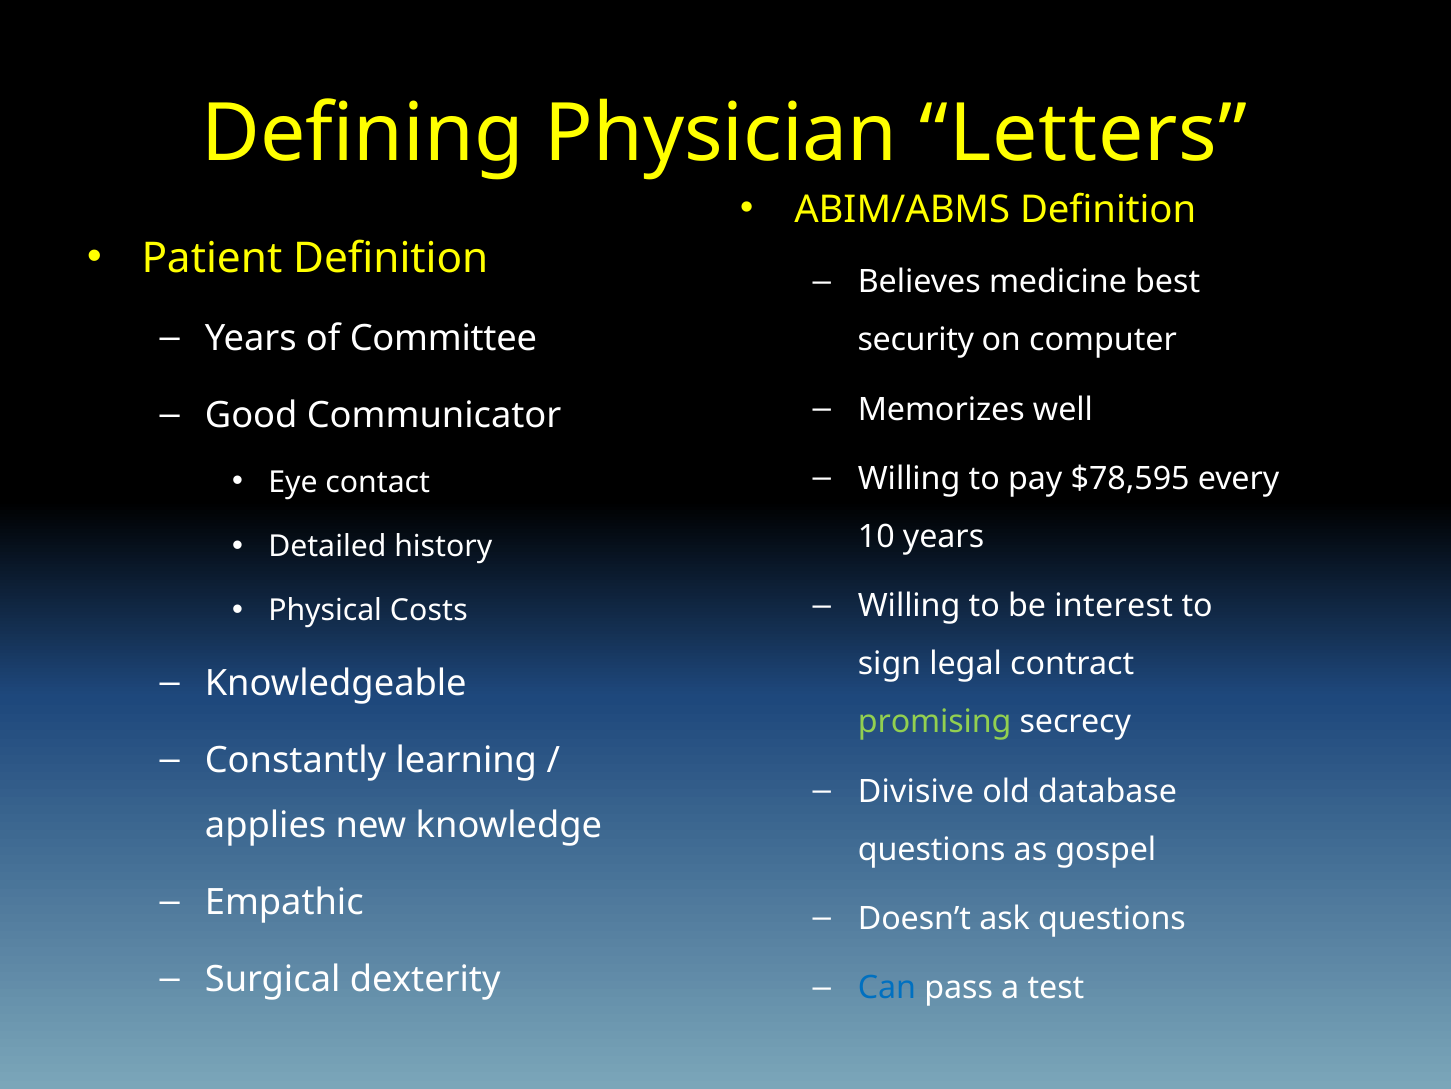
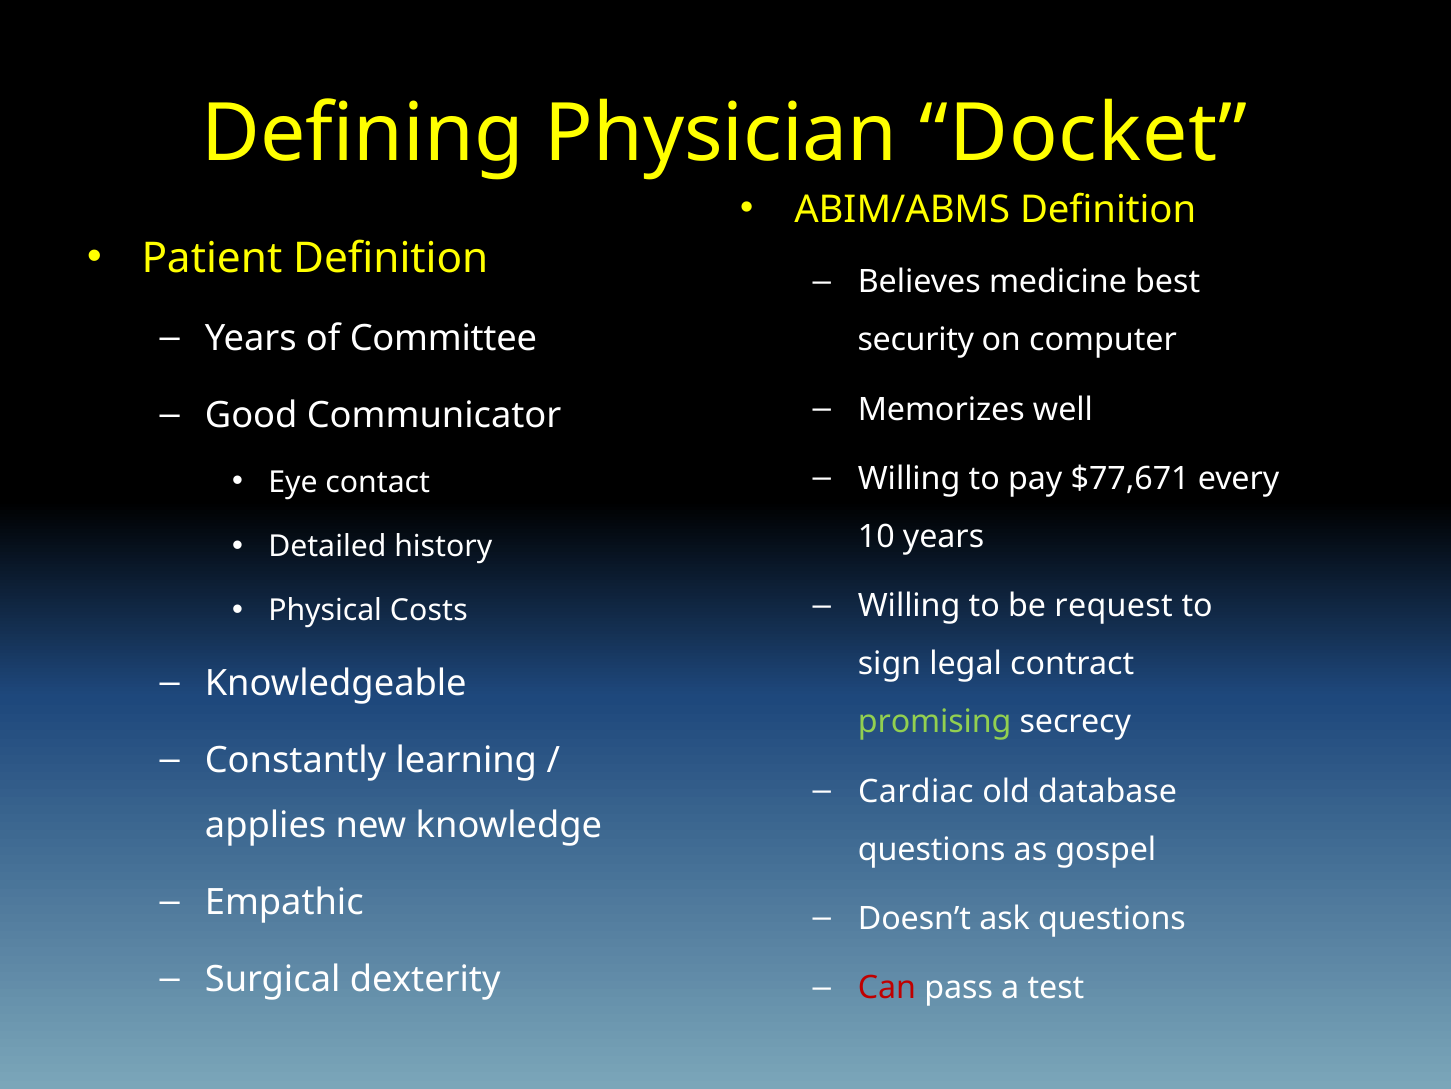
Letters: Letters -> Docket
$78,595: $78,595 -> $77,671
interest: interest -> request
Divisive: Divisive -> Cardiac
Can colour: blue -> red
